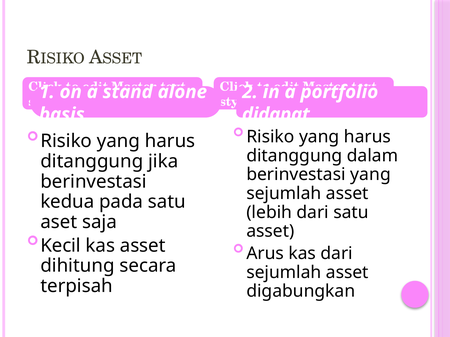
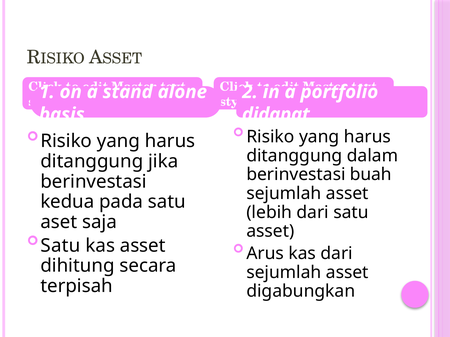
berinvestasi yang: yang -> buah
Kecil at (61, 246): Kecil -> Satu
